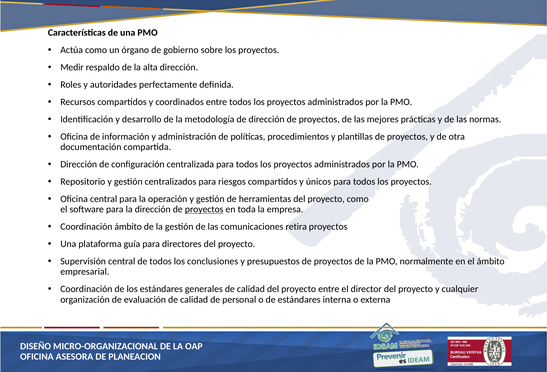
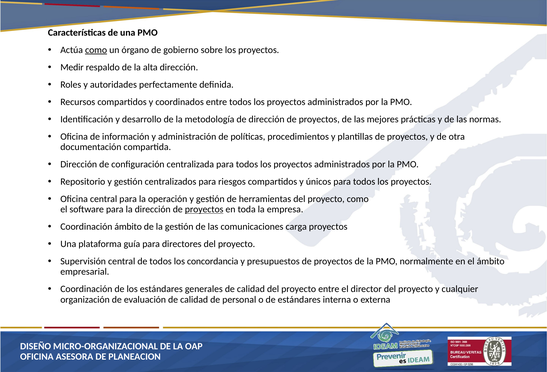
como at (96, 50) underline: none -> present
retira: retira -> carga
conclusiones: conclusiones -> concordancia
